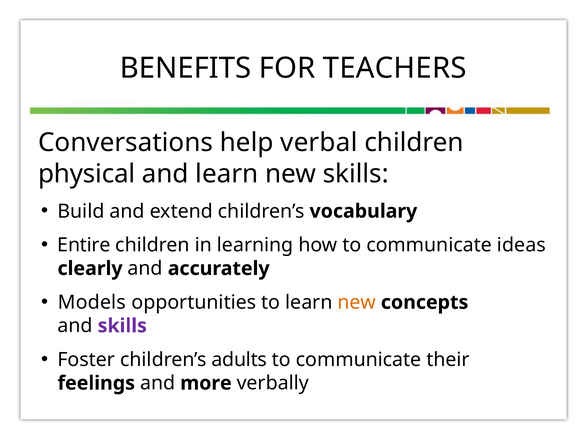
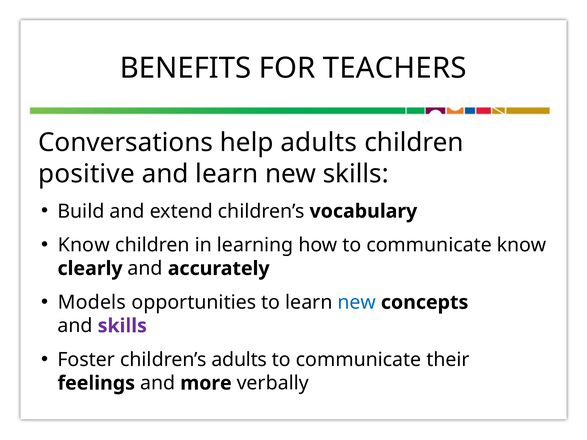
help verbal: verbal -> adults
physical: physical -> positive
Entire at (84, 245): Entire -> Know
communicate ideas: ideas -> know
new at (357, 303) colour: orange -> blue
